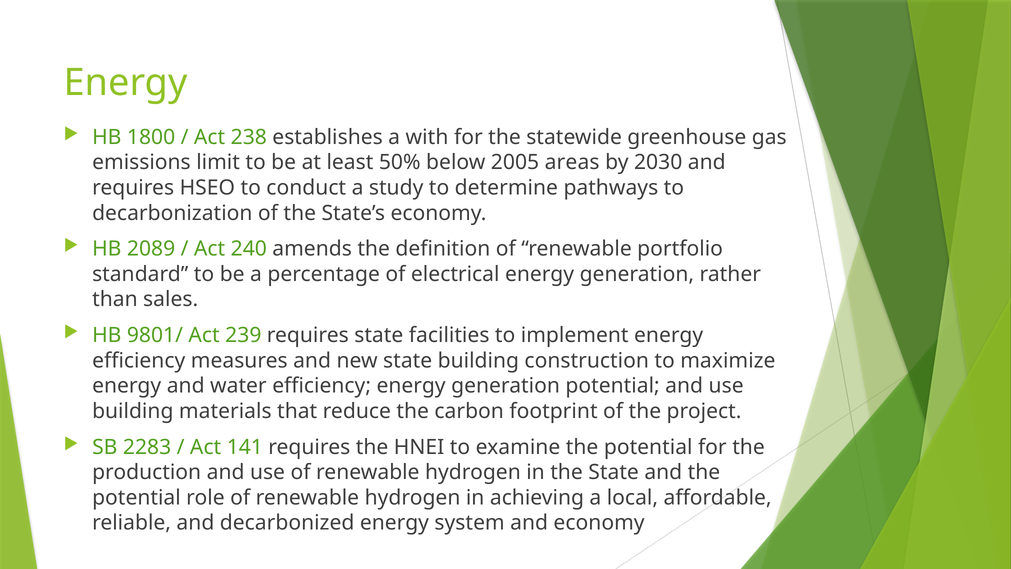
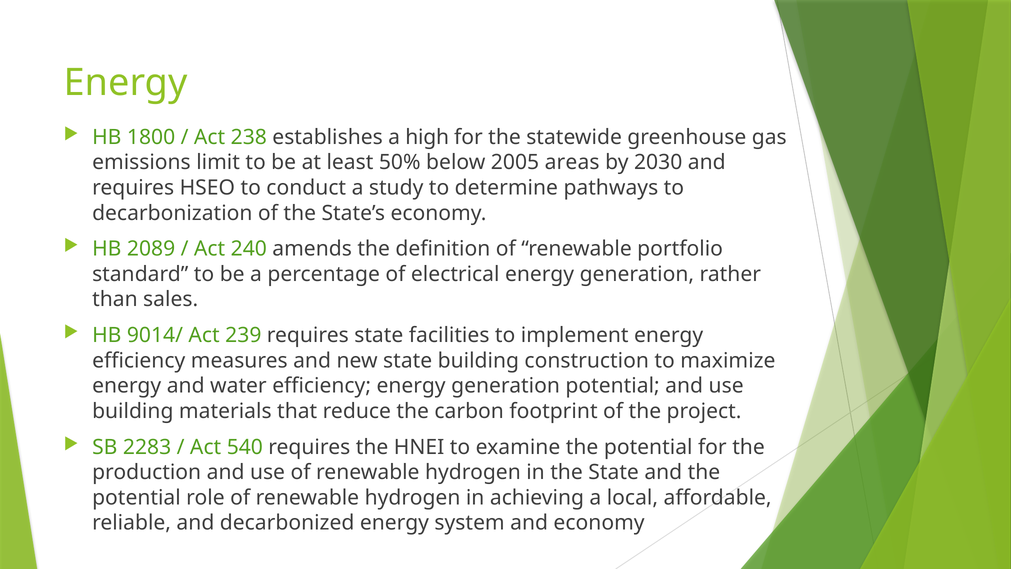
with: with -> high
9801/: 9801/ -> 9014/
141: 141 -> 540
